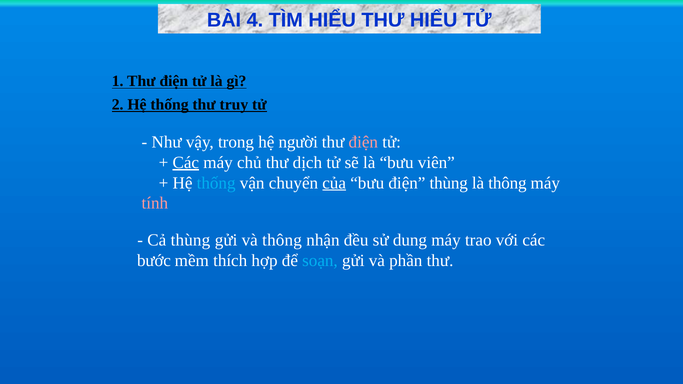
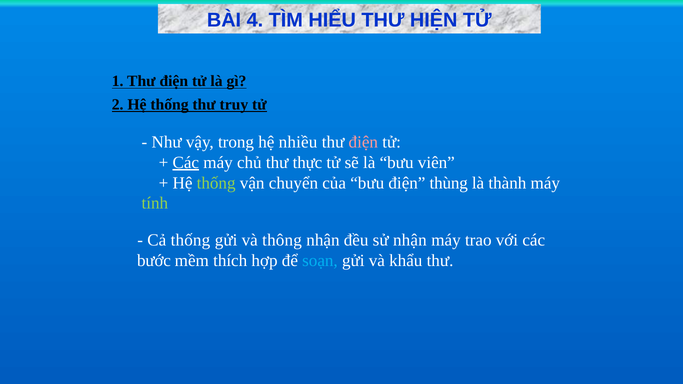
THƯ HIỂU: HIỂU -> HIỆN
người: người -> nhiều
dịch: dịch -> thực
thống at (216, 183) colour: light blue -> light green
của underline: present -> none
là thông: thông -> thành
tính colour: pink -> light green
Cả thùng: thùng -> thống
sử dung: dung -> nhận
phần: phần -> khẩu
